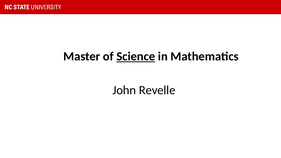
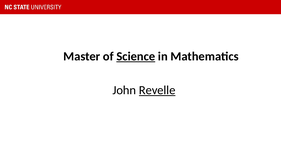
Revelle underline: none -> present
